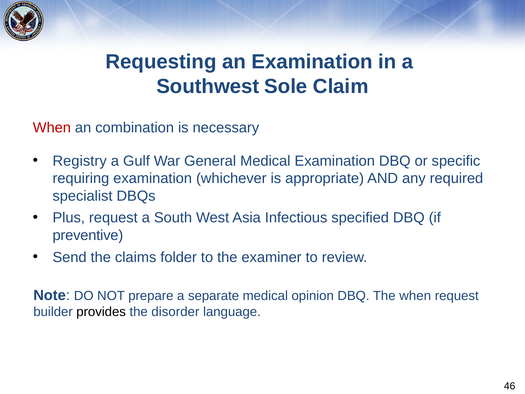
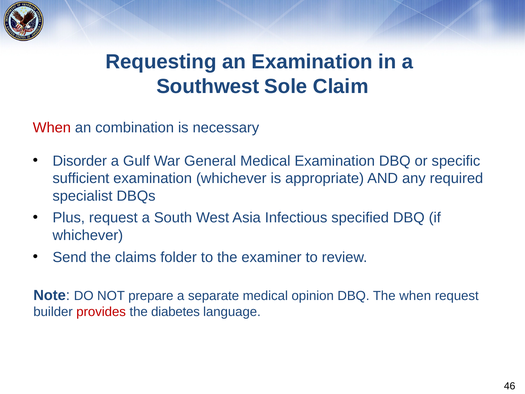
Registry: Registry -> Disorder
requiring: requiring -> sufficient
preventive at (88, 235): preventive -> whichever
provides colour: black -> red
disorder: disorder -> diabetes
